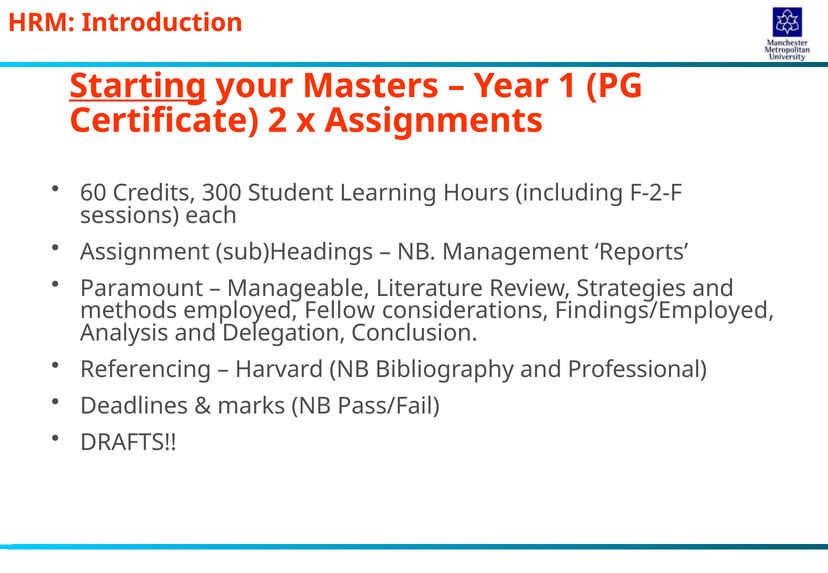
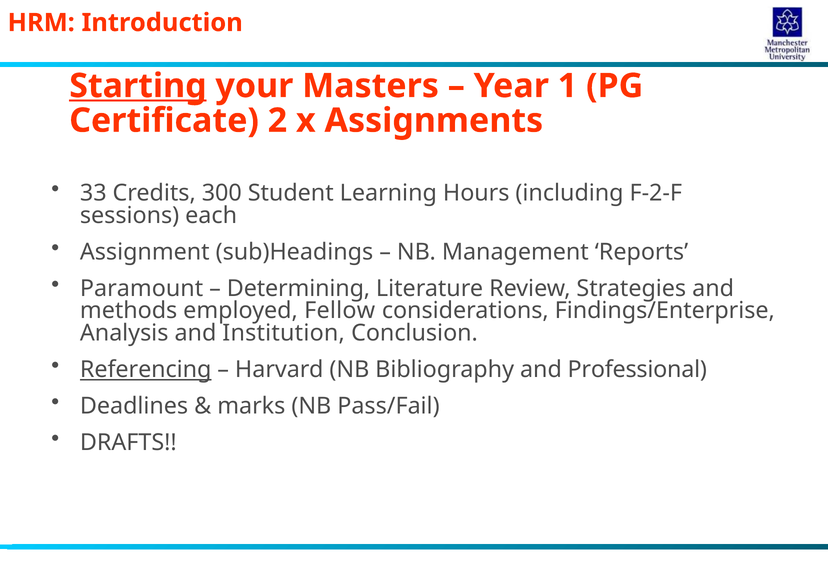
60: 60 -> 33
Manageable: Manageable -> Determining
Findings/Employed: Findings/Employed -> Findings/Enterprise
Delegation: Delegation -> Institution
Referencing underline: none -> present
